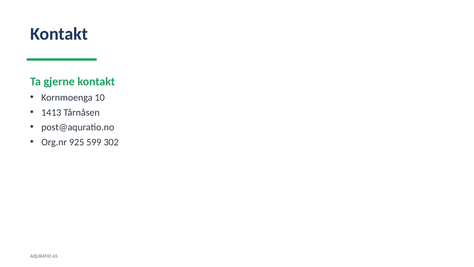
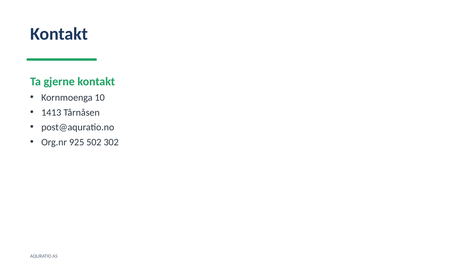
599: 599 -> 502
